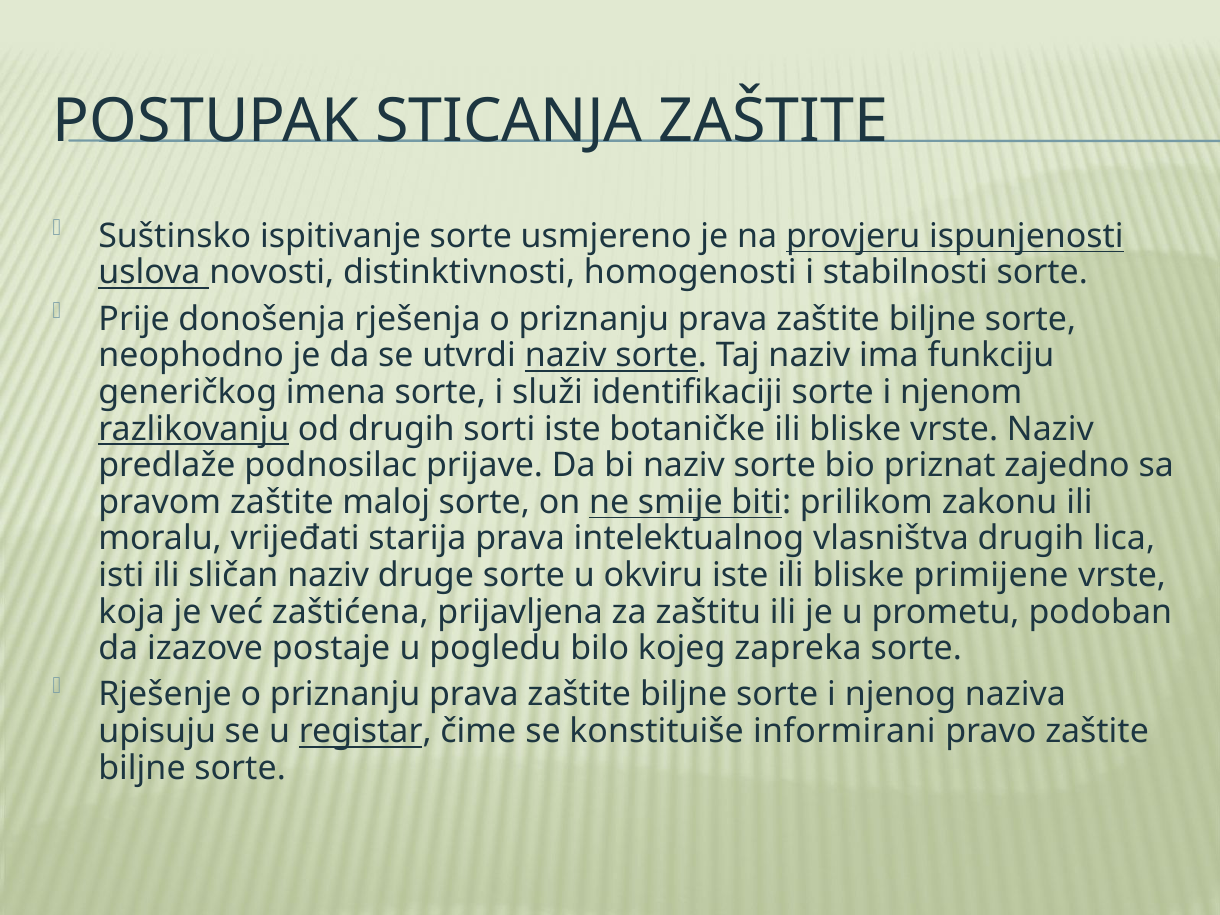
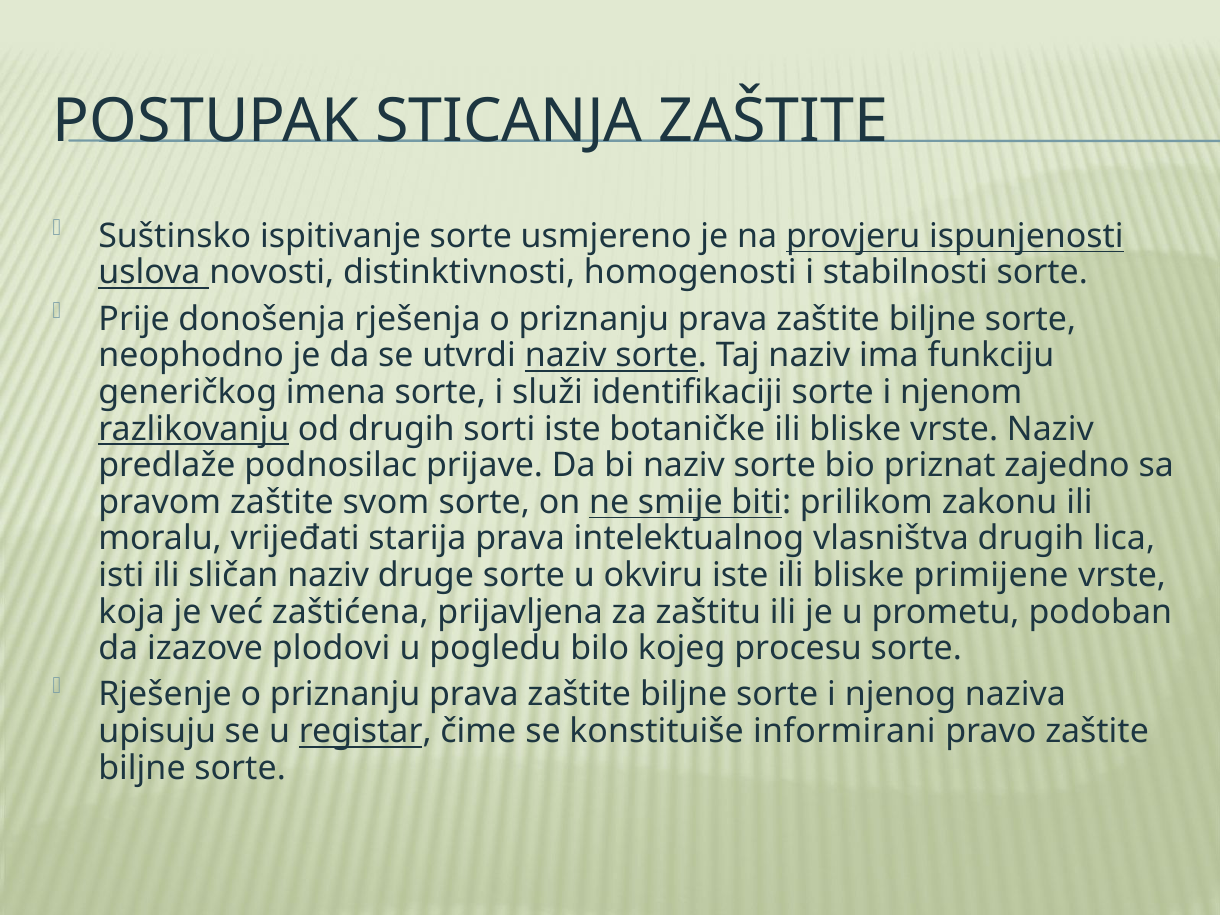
maloj: maloj -> svom
postaje: postaje -> plodovi
zapreka: zapreka -> procesu
